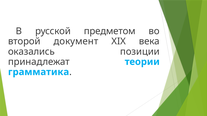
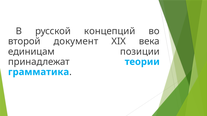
предметом: предметом -> концепций
оказались: оказались -> единицам
